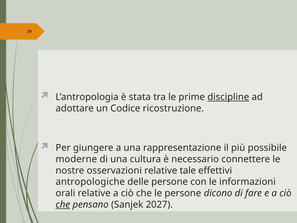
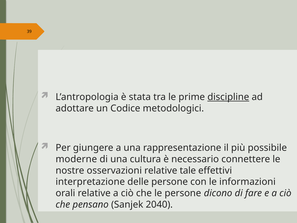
ricostruzione: ricostruzione -> metodologici
antropologiche: antropologiche -> interpretazione
che at (63, 204) underline: present -> none
2027: 2027 -> 2040
